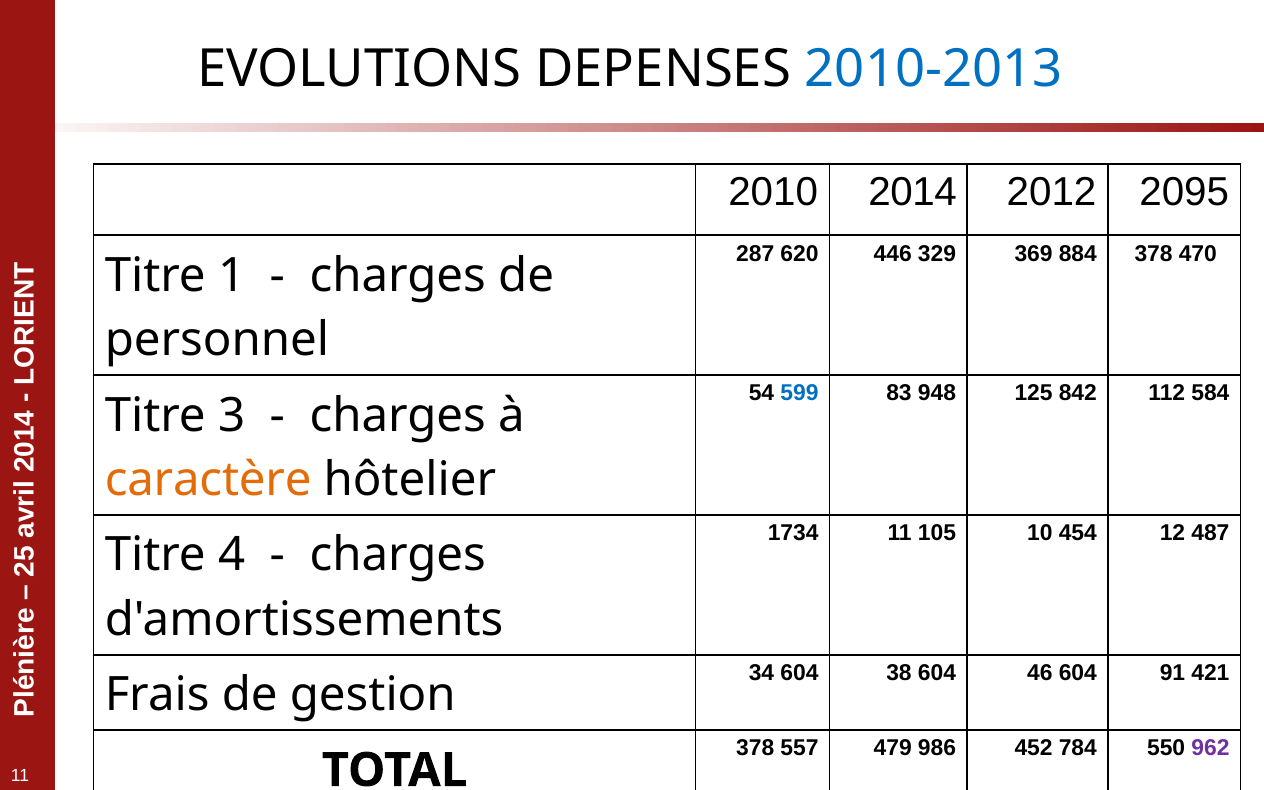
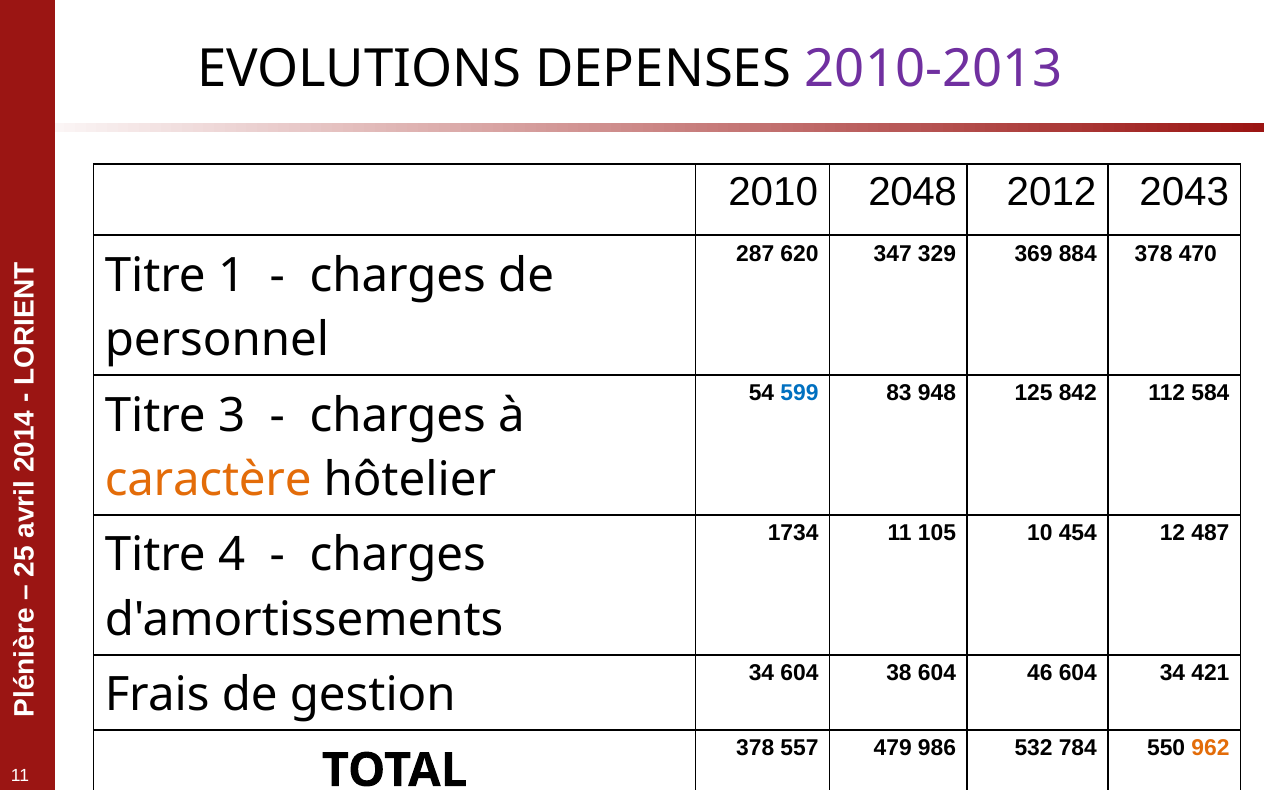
2010-2013 colour: blue -> purple
2014: 2014 -> 2048
2095: 2095 -> 2043
446: 446 -> 347
604 91: 91 -> 34
452: 452 -> 532
962 colour: purple -> orange
